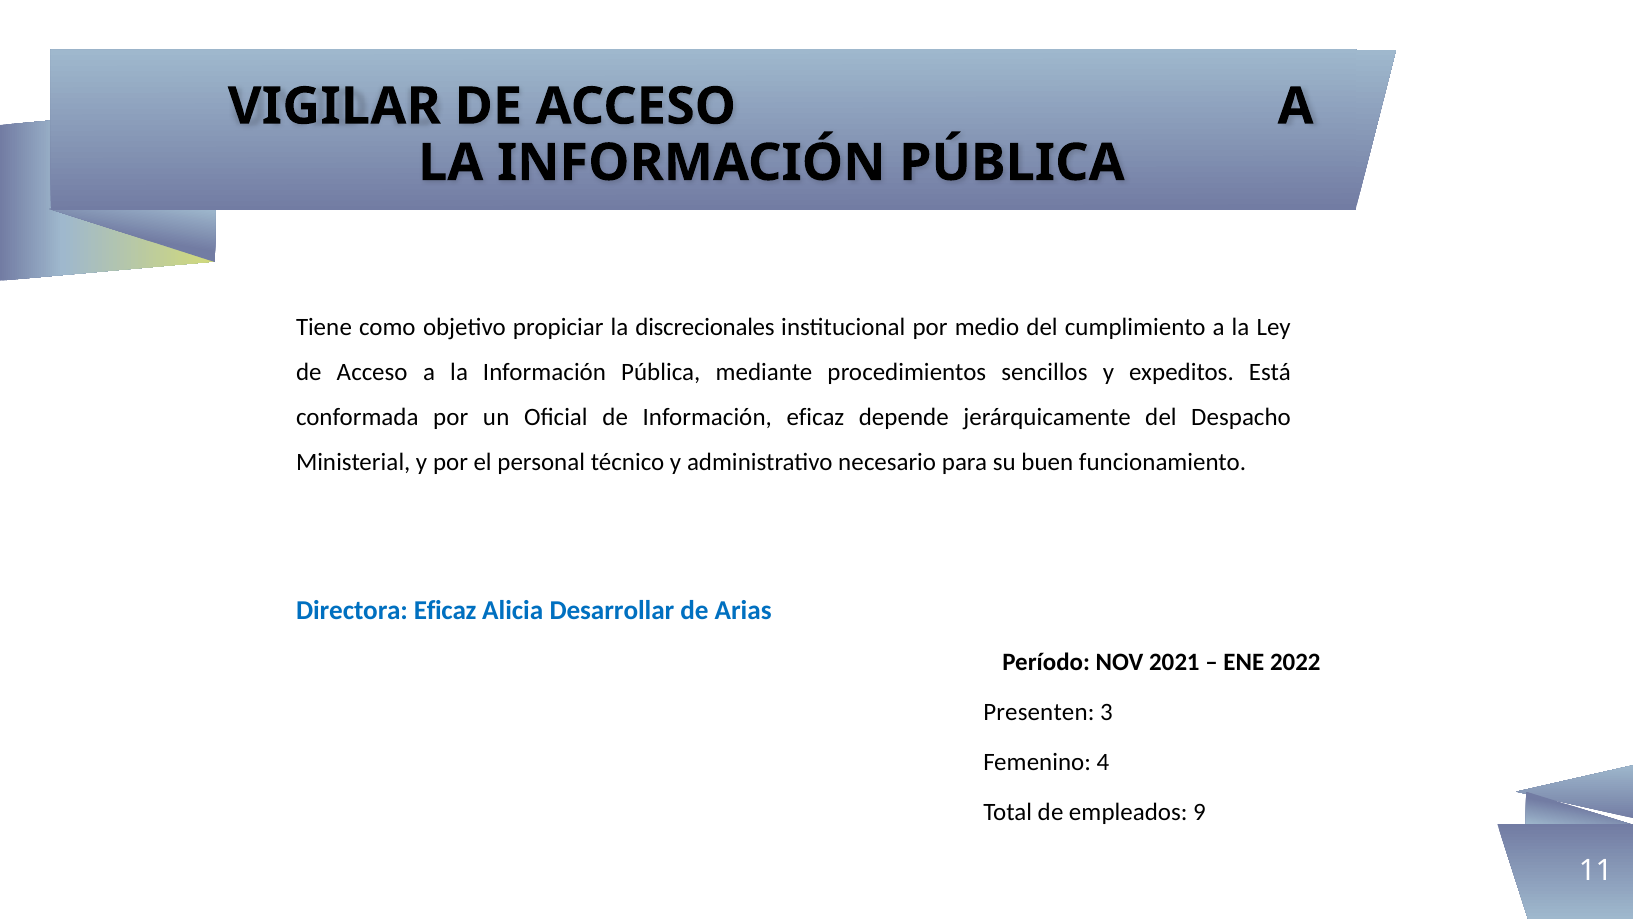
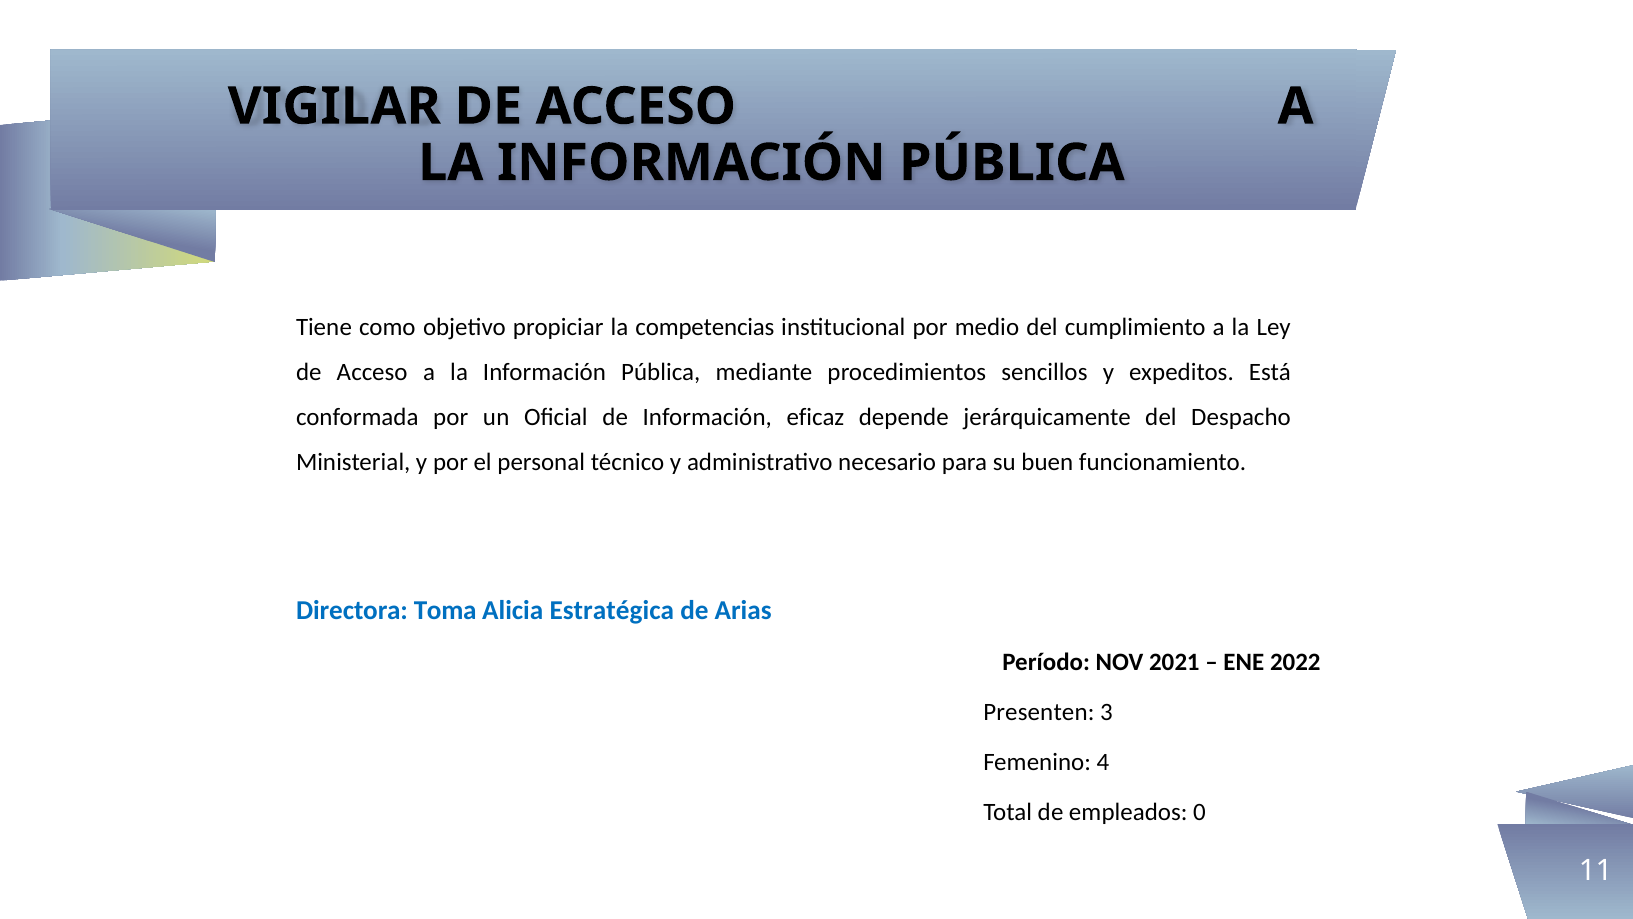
discrecionales: discrecionales -> competencias
Directora Eficaz: Eficaz -> Toma
Desarrollar: Desarrollar -> Estratégica
9: 9 -> 0
